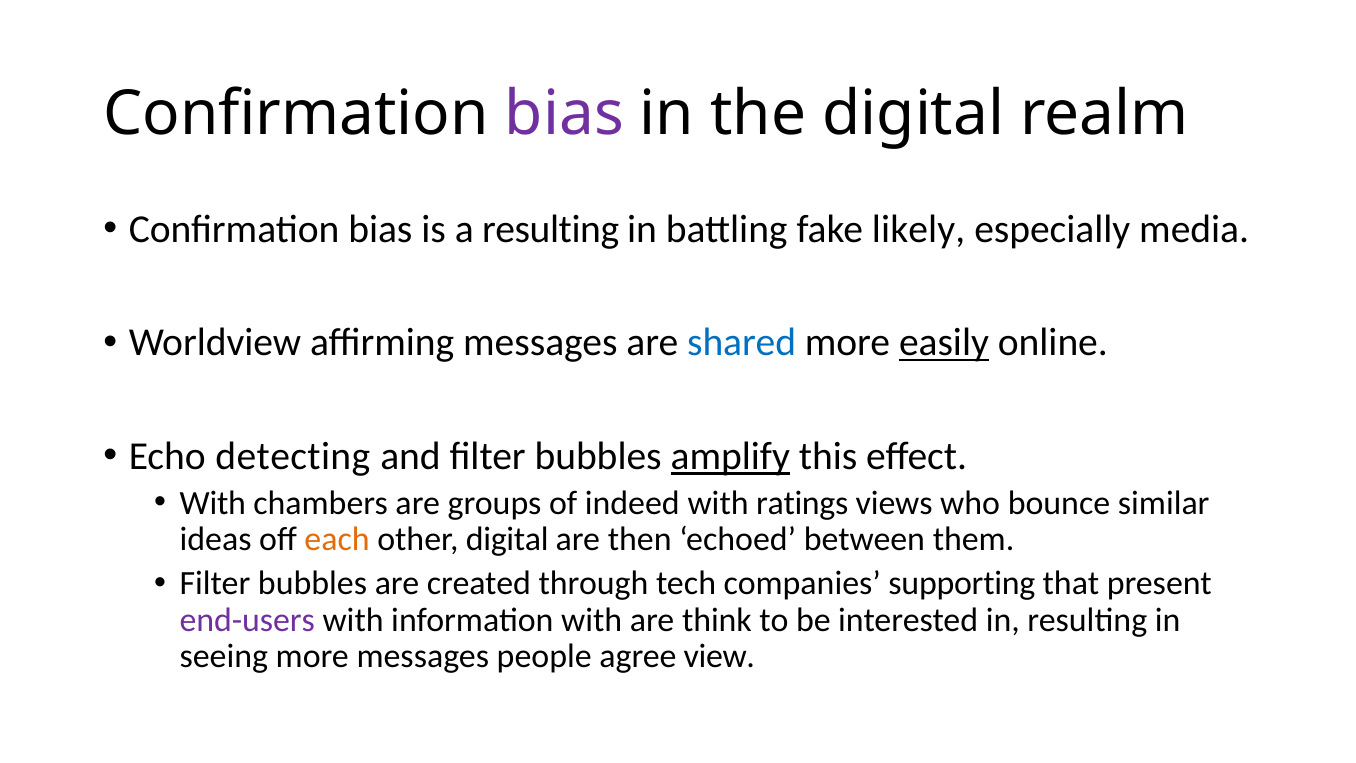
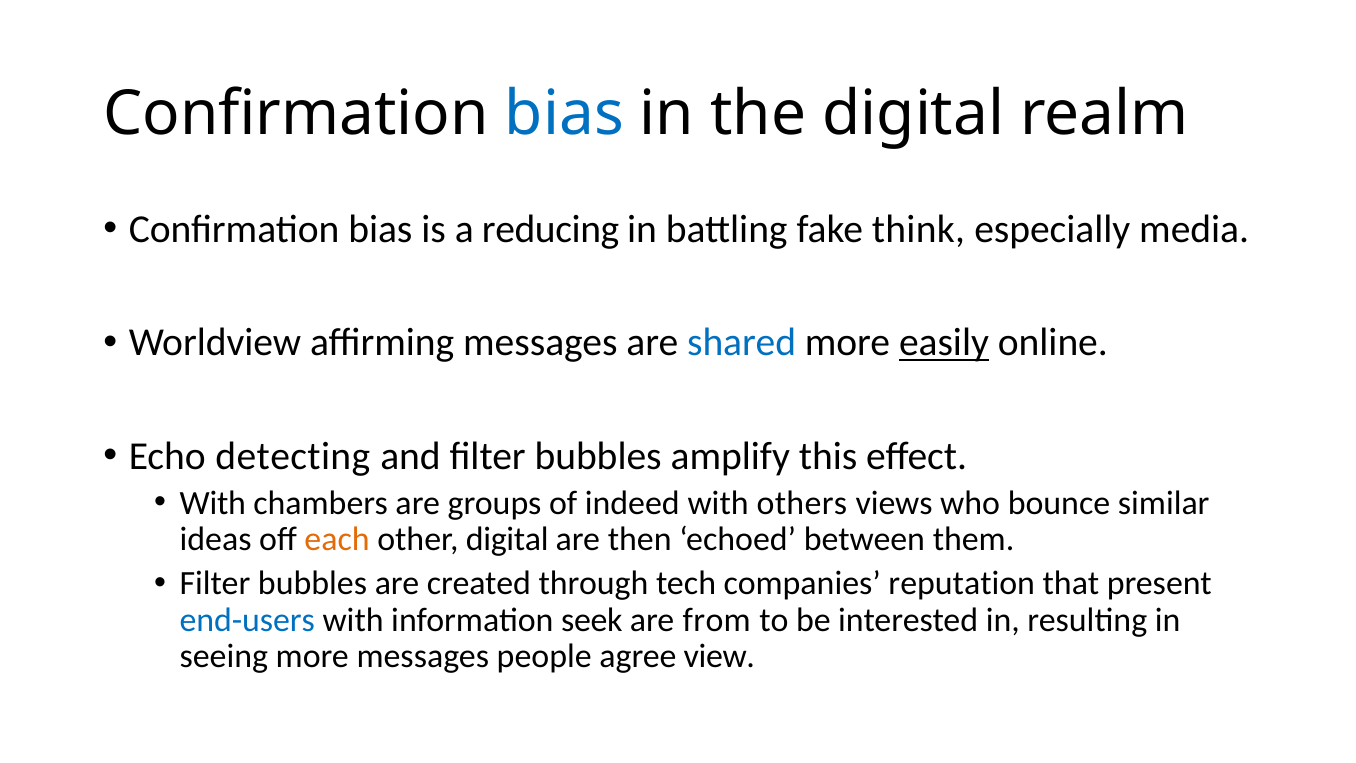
bias at (564, 114) colour: purple -> blue
a resulting: resulting -> reducing
likely: likely -> think
amplify underline: present -> none
ratings: ratings -> others
supporting: supporting -> reputation
end-users colour: purple -> blue
information with: with -> seek
think: think -> from
